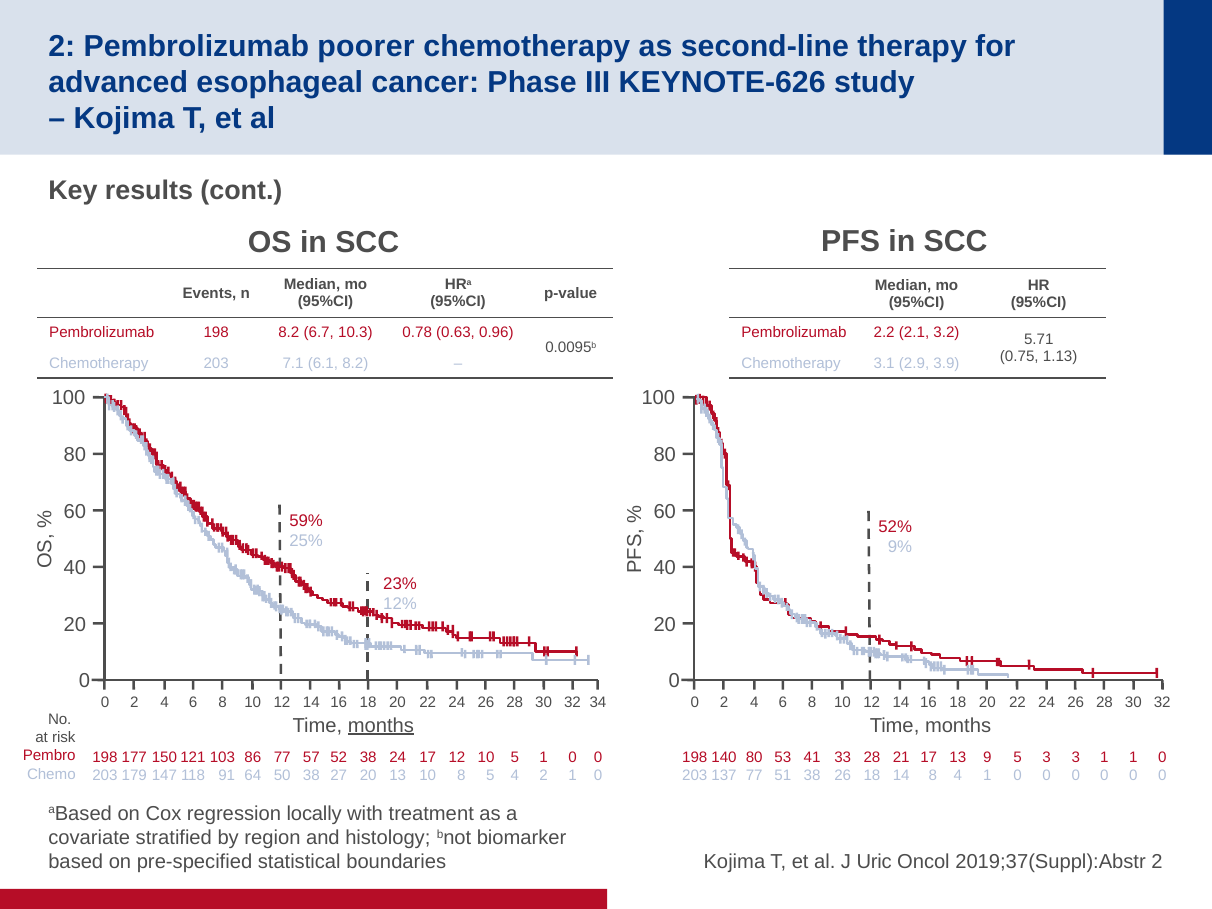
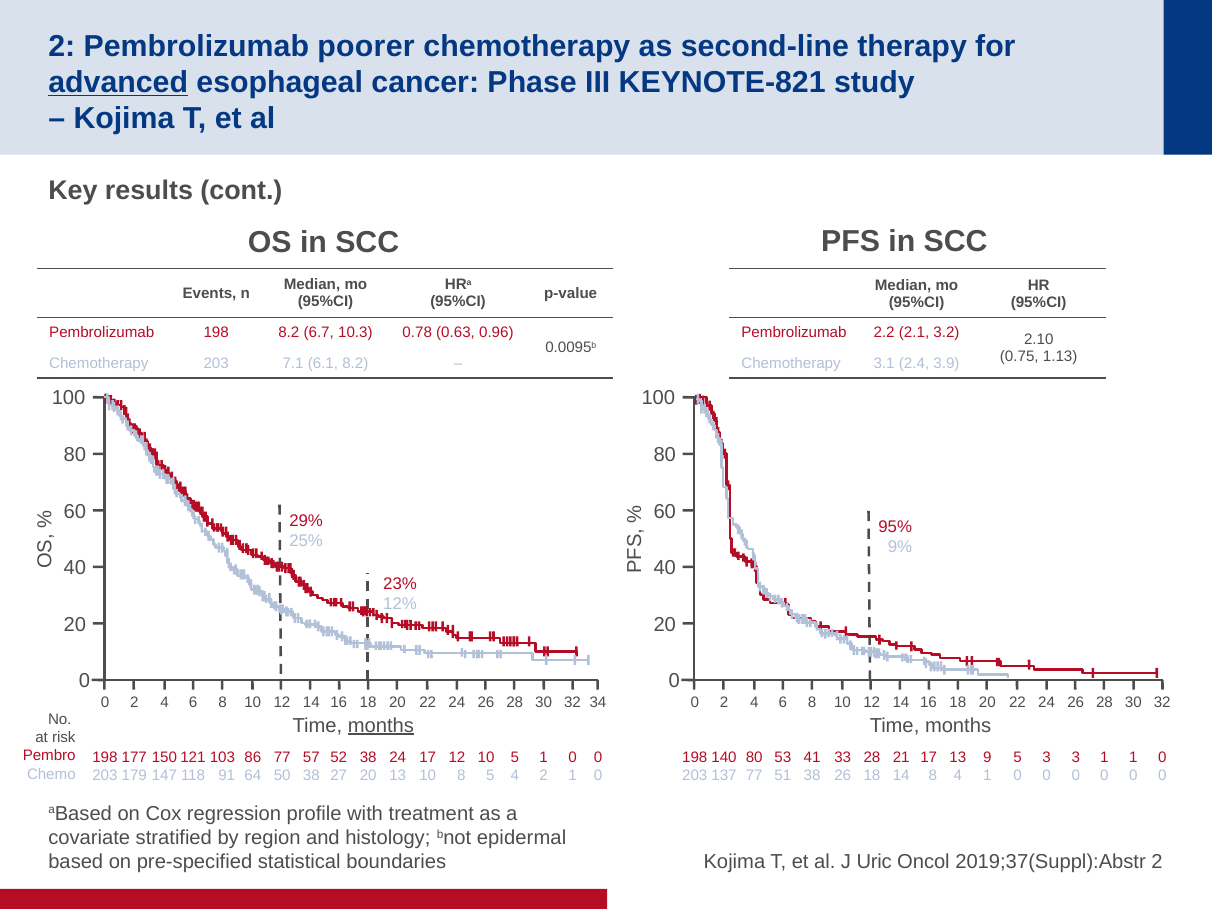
advanced underline: none -> present
KEYNOTE-626: KEYNOTE-626 -> KEYNOTE-821
5.71: 5.71 -> 2.10
2.9: 2.9 -> 2.4
59%: 59% -> 29%
52%: 52% -> 95%
locally: locally -> profile
biomarker: biomarker -> epidermal
